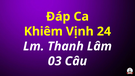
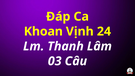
Khiêm: Khiêm -> Khoan
